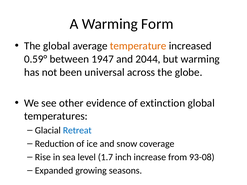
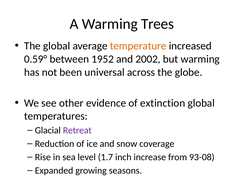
Form: Form -> Trees
1947: 1947 -> 1952
2044: 2044 -> 2002
Retreat colour: blue -> purple
